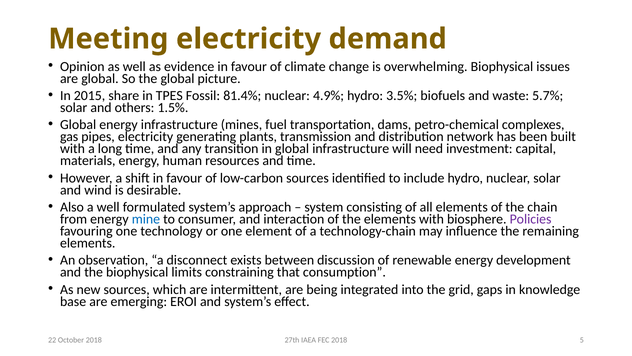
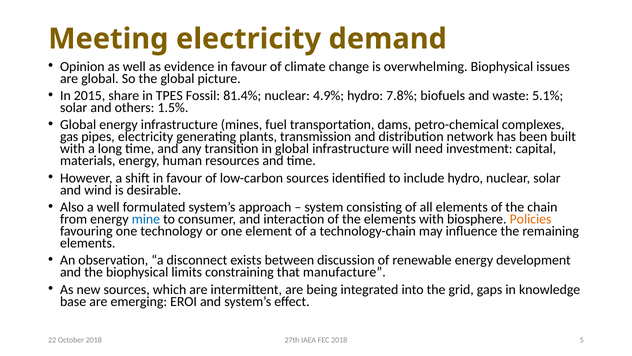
3.5%: 3.5% -> 7.8%
5.7%: 5.7% -> 5.1%
Policies colour: purple -> orange
consumption: consumption -> manufacture
